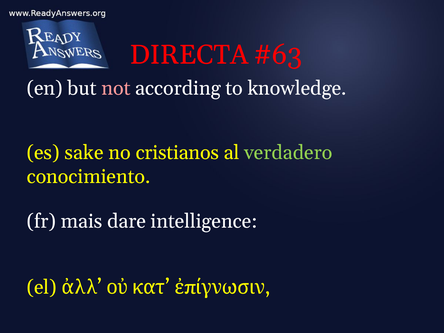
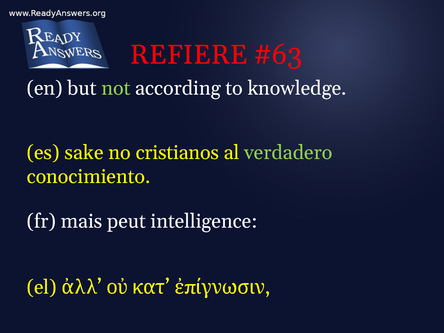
DIRECTA: DIRECTA -> REFIERE
not colour: pink -> light green
dare: dare -> peut
